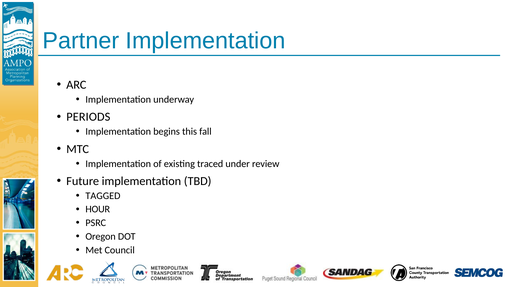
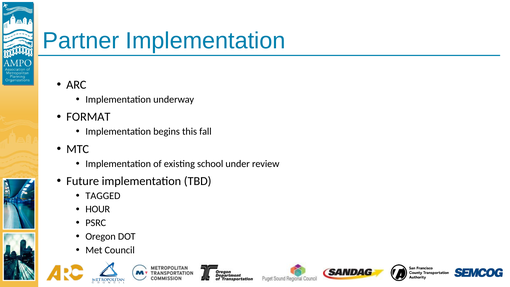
PERIODS: PERIODS -> FORMAT
traced: traced -> school
